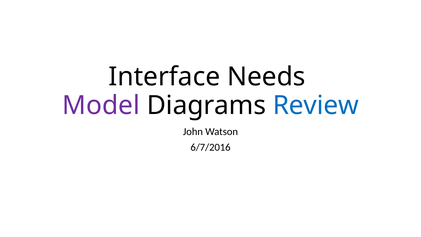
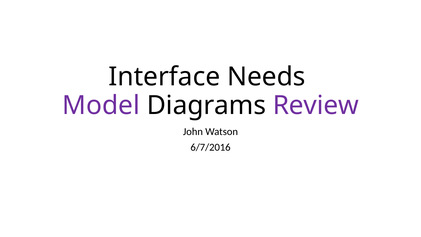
Review colour: blue -> purple
